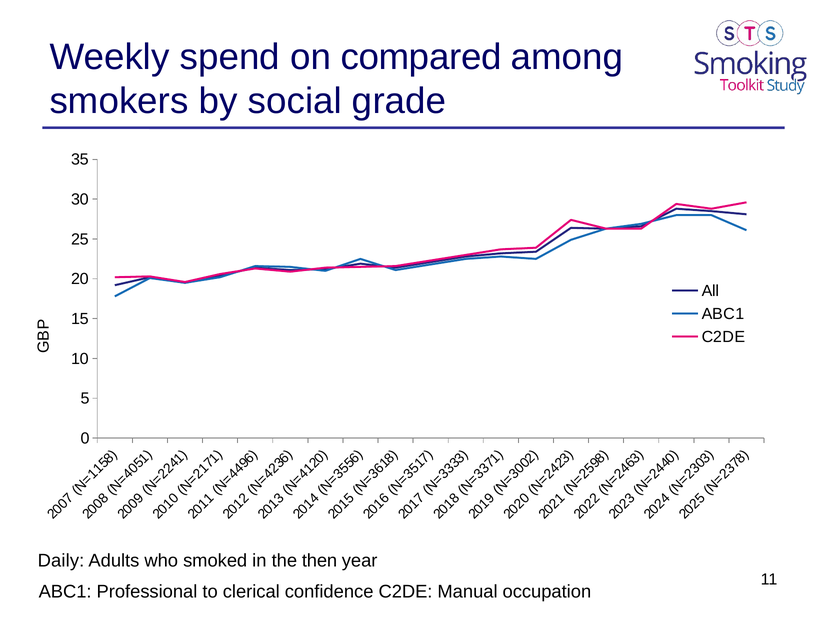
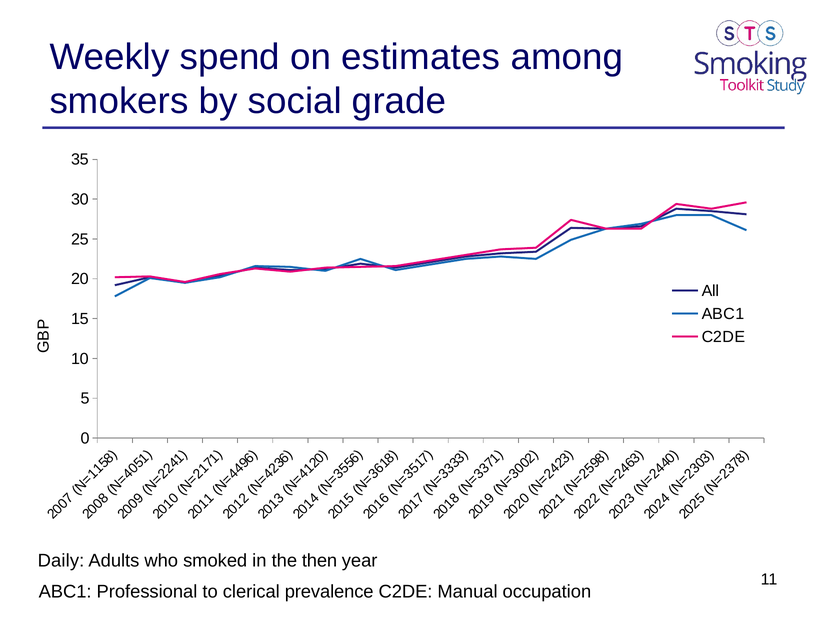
compared: compared -> estimates
confidence: confidence -> prevalence
